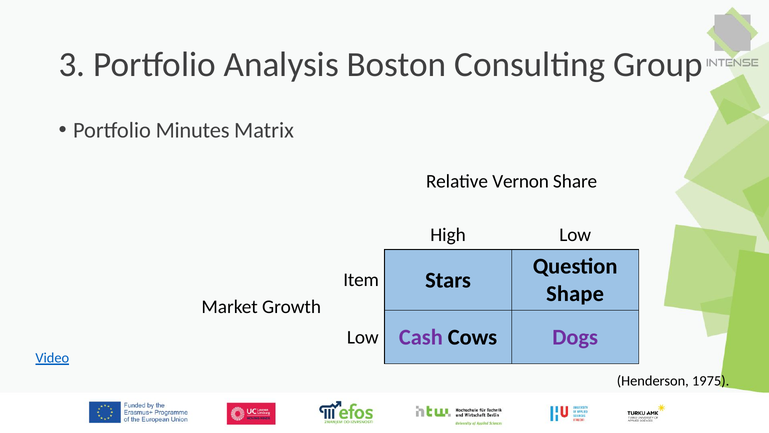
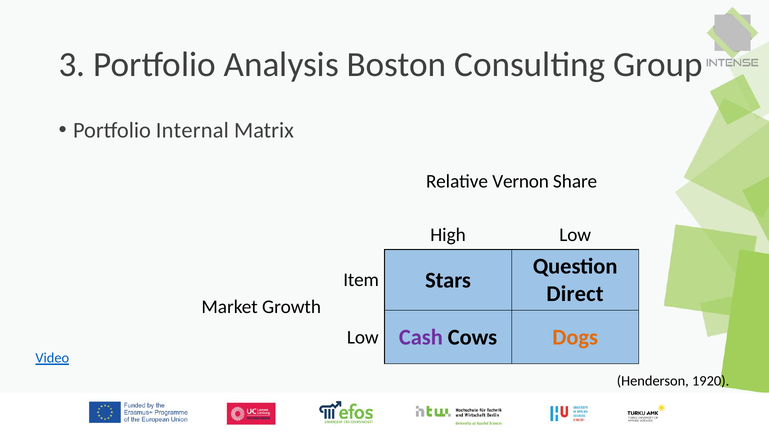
Minutes: Minutes -> Internal
Shape: Shape -> Direct
Dogs colour: purple -> orange
1975: 1975 -> 1920
